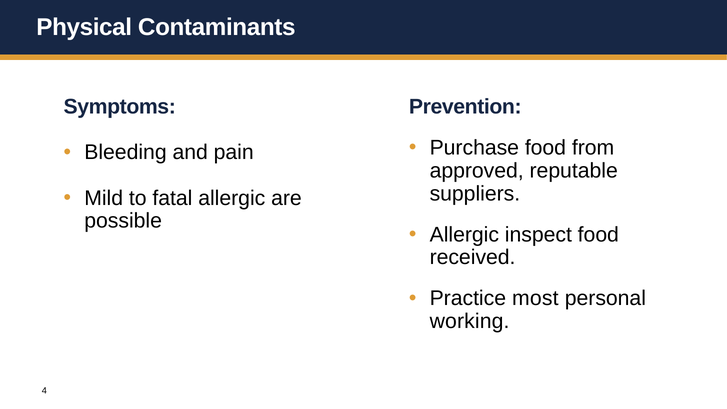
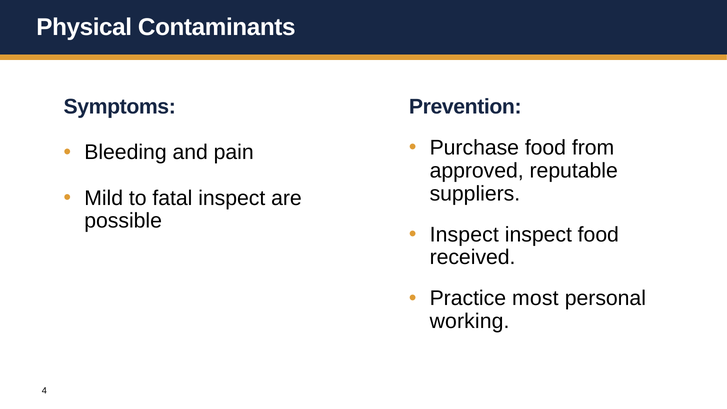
fatal allergic: allergic -> inspect
Allergic at (464, 235): Allergic -> Inspect
